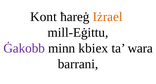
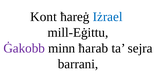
Iżrael colour: orange -> blue
kbiex: kbiex -> ħarab
wara: wara -> sejra
